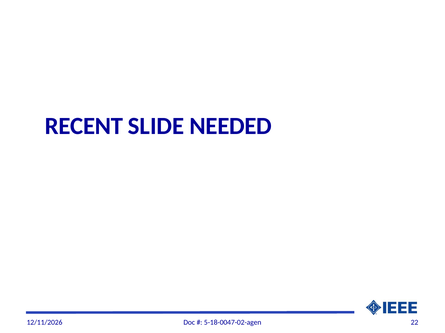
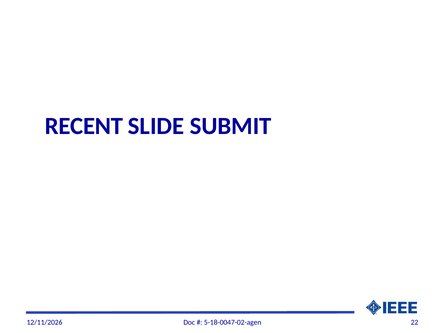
NEEDED: NEEDED -> SUBMIT
